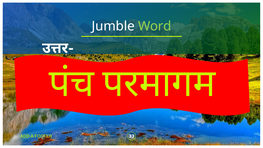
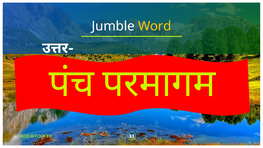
Word colour: light green -> yellow
